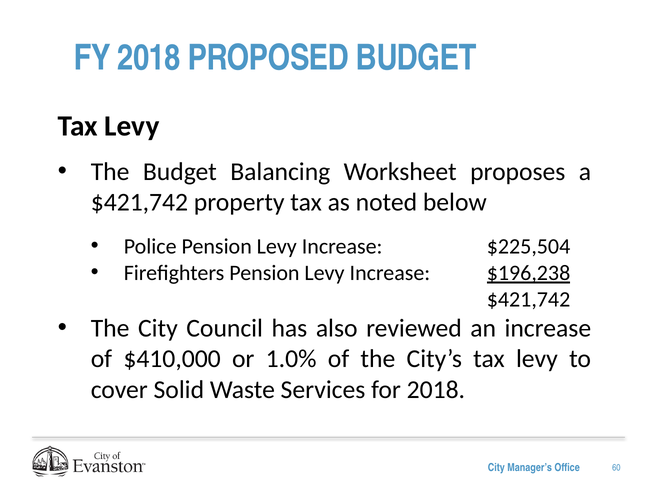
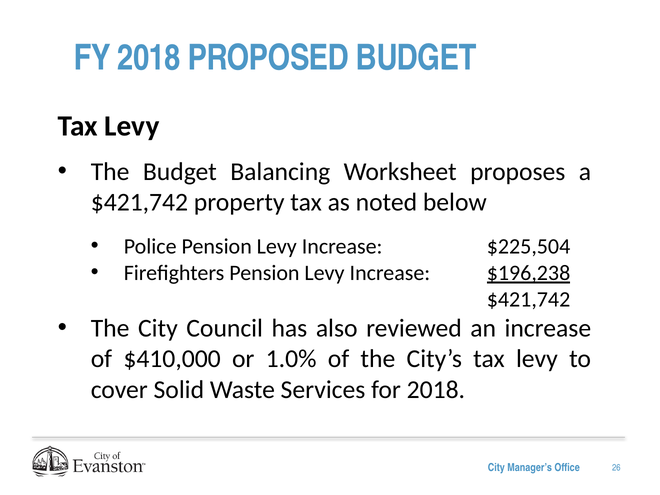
60: 60 -> 26
